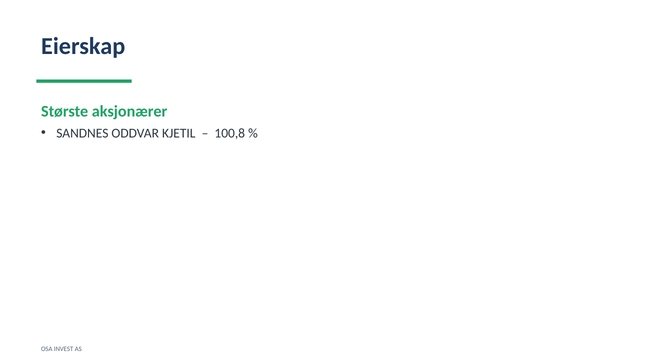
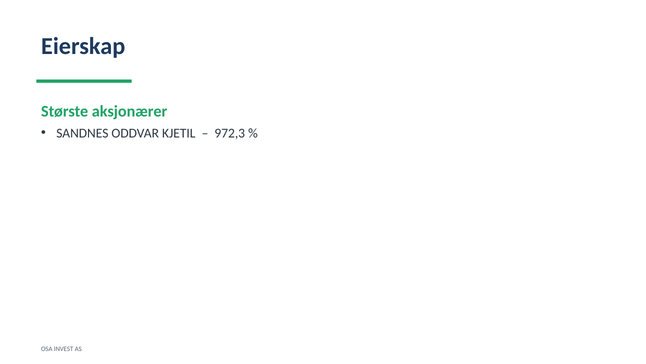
100,8: 100,8 -> 972,3
